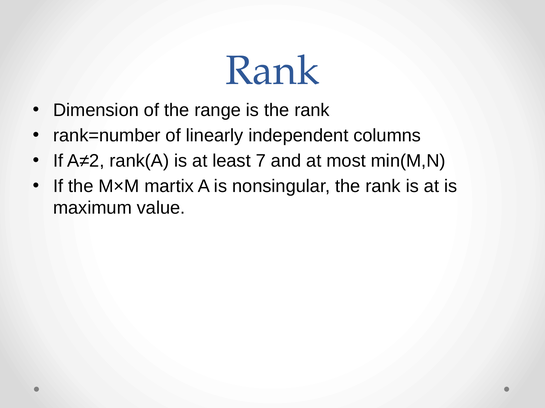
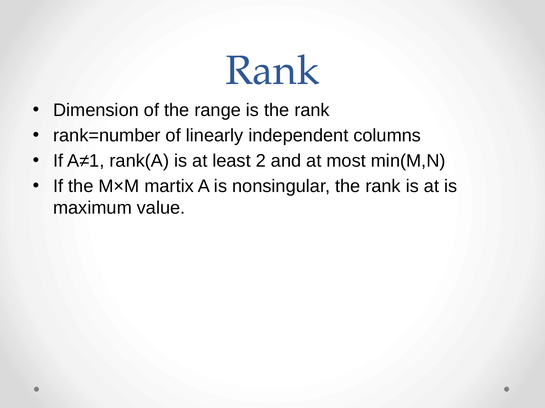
A≠2: A≠2 -> A≠1
7: 7 -> 2
